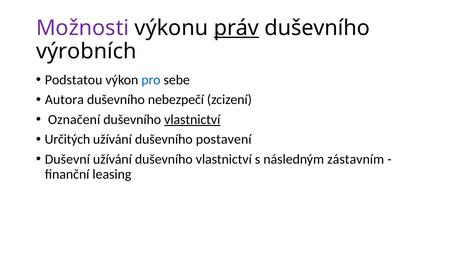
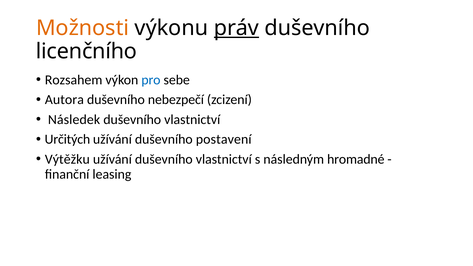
Možnosti colour: purple -> orange
výrobních: výrobních -> licenčního
Podstatou: Podstatou -> Rozsahem
Označení: Označení -> Následek
vlastnictví at (192, 120) underline: present -> none
Duševní: Duševní -> Výtěžku
zástavním: zástavním -> hromadné
